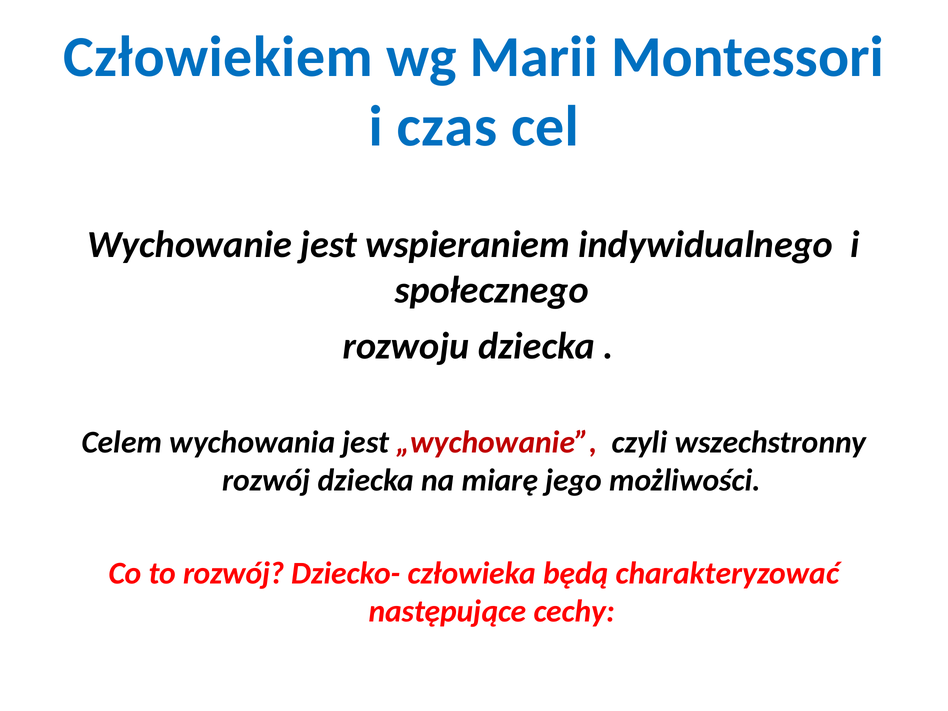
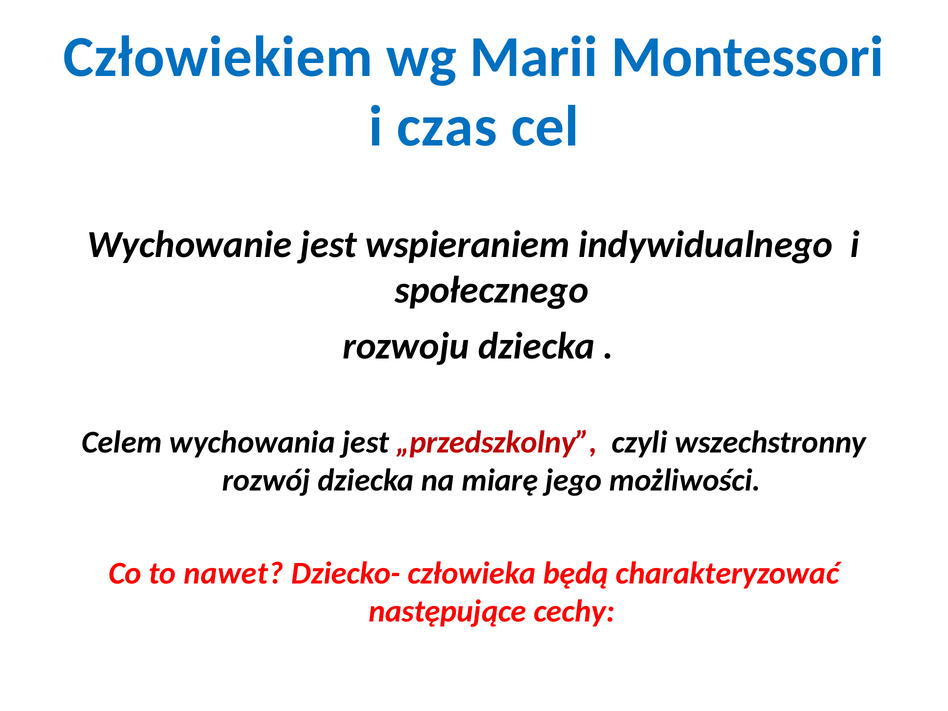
„wychowanie: „wychowanie -> „przedszkolny
to rozwój: rozwój -> nawet
